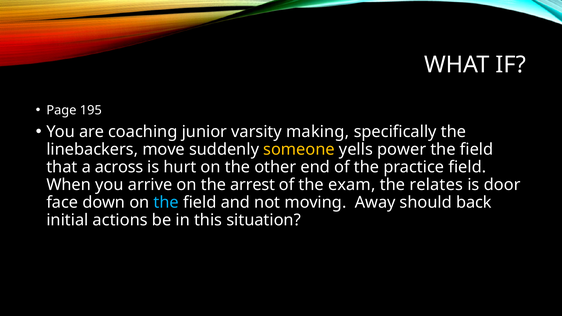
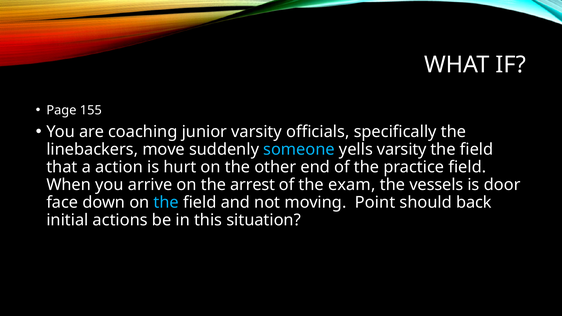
195: 195 -> 155
making: making -> officials
someone colour: yellow -> light blue
yells power: power -> varsity
across: across -> action
relates: relates -> vessels
Away: Away -> Point
